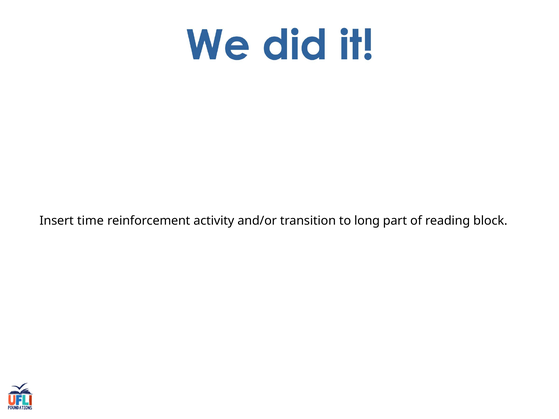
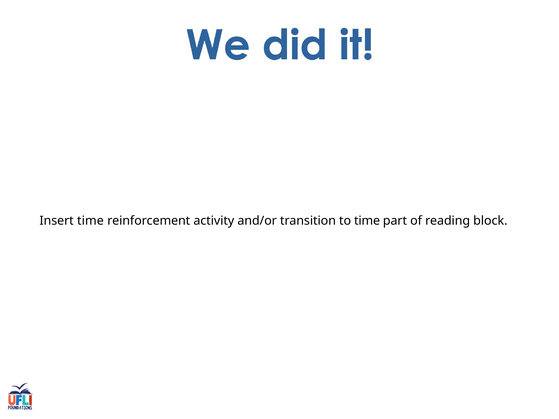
to long: long -> time
